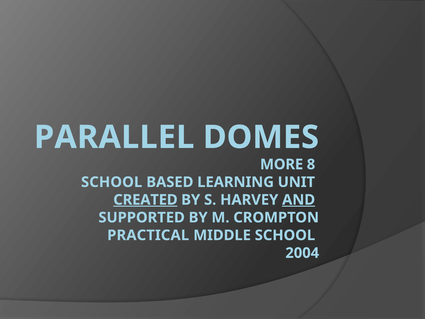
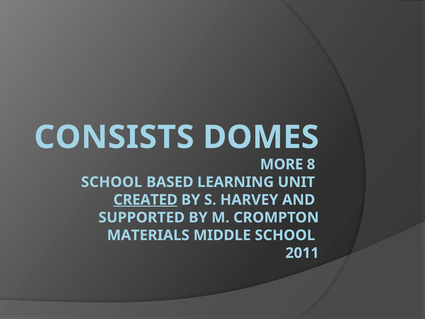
PARALLEL: PARALLEL -> CONSISTS
AND underline: present -> none
PRACTICAL: PRACTICAL -> MATERIALS
2004: 2004 -> 2011
